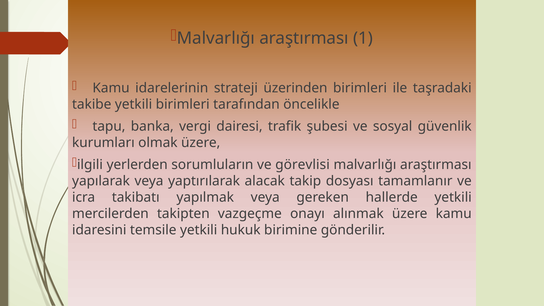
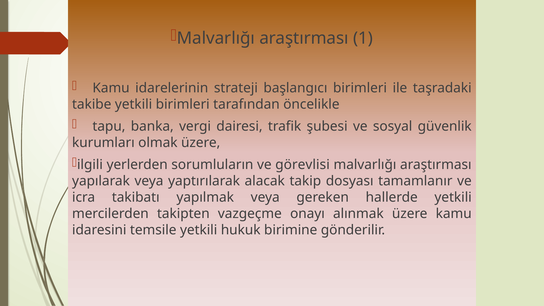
üzerinden: üzerinden -> başlangıcı
